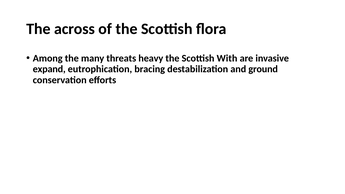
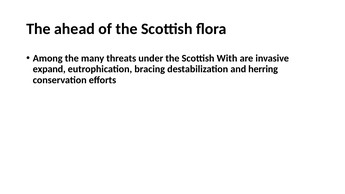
across: across -> ahead
heavy: heavy -> under
ground: ground -> herring
